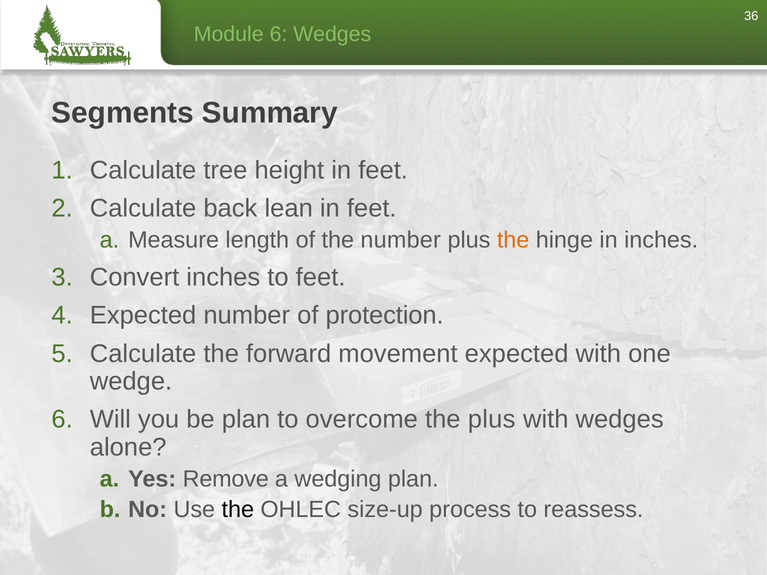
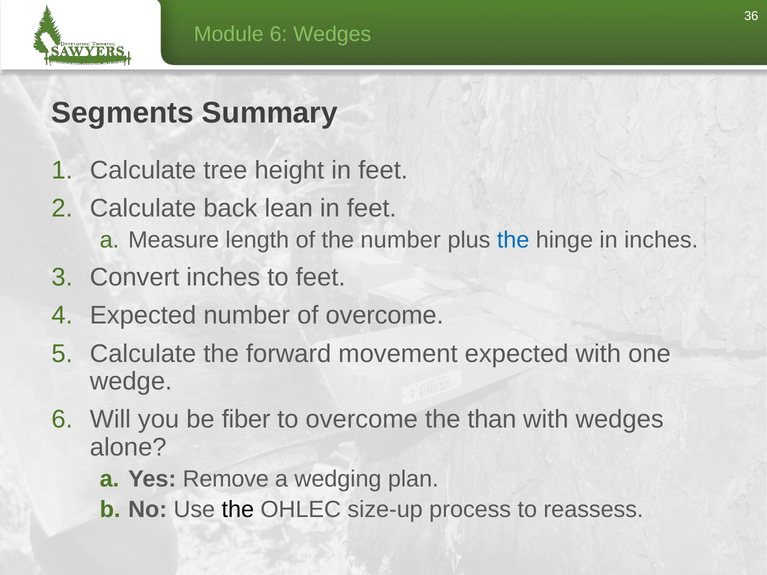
the at (513, 240) colour: orange -> blue
of protection: protection -> overcome
be plan: plan -> fiber
the plus: plus -> than
